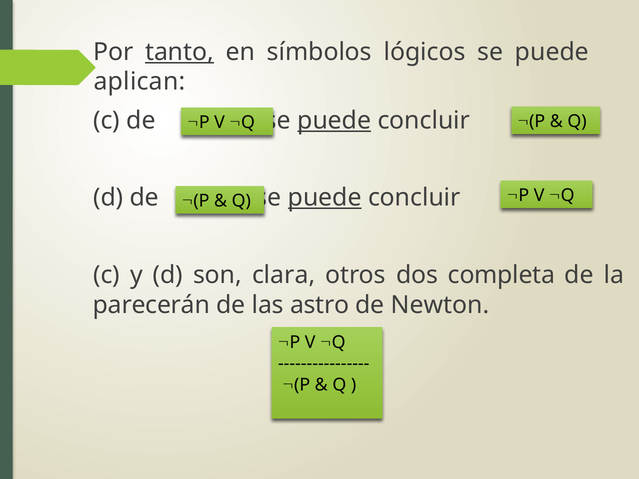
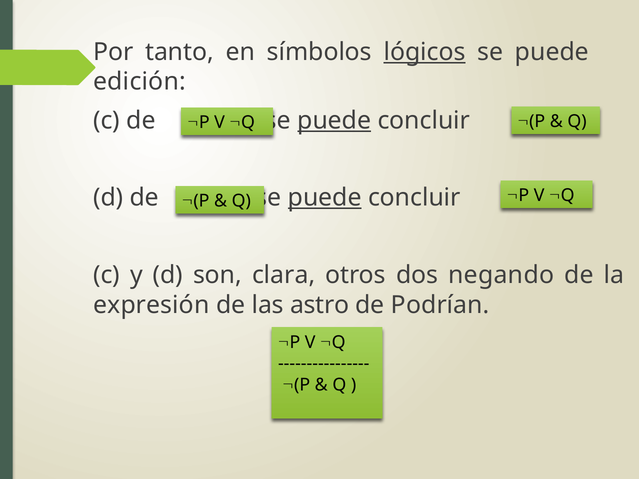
tanto underline: present -> none
lógicos underline: none -> present
aplican: aplican -> edición
completa: completa -> negando
parecerán: parecerán -> expresión
Newton: Newton -> Podrían
